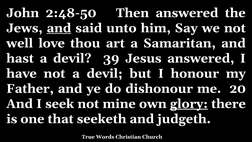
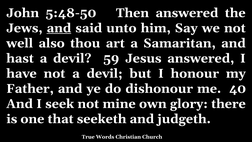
2:48-50: 2:48-50 -> 5:48-50
love: love -> also
39: 39 -> 59
20: 20 -> 40
glory underline: present -> none
